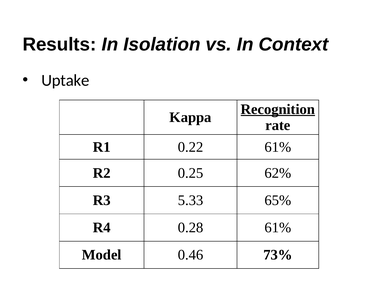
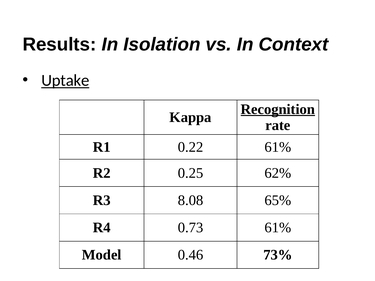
Uptake underline: none -> present
5.33: 5.33 -> 8.08
0.28: 0.28 -> 0.73
